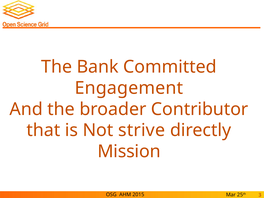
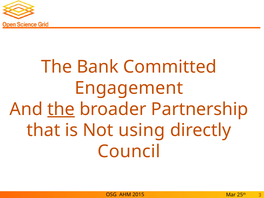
the at (61, 109) underline: none -> present
Contributor: Contributor -> Partnership
strive: strive -> using
Mission: Mission -> Council
